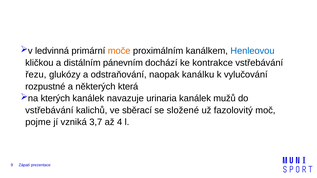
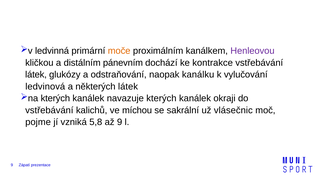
Henleovou colour: blue -> purple
řezu at (36, 75): řezu -> látek
rozpustné: rozpustné -> ledvinová
některých která: která -> látek
navazuje urinaria: urinaria -> kterých
mužů: mužů -> okraji
sběrací: sběrací -> míchou
složené: složené -> sakrální
fazolovitý: fazolovitý -> vlásečnic
3,7: 3,7 -> 5,8
až 4: 4 -> 9
